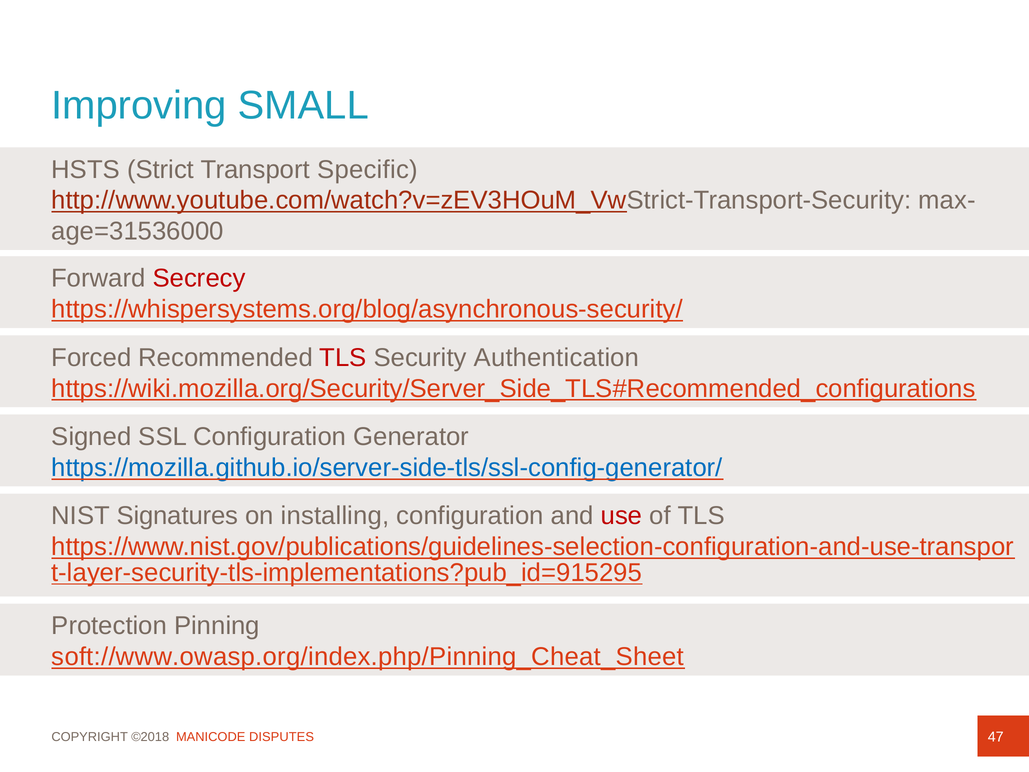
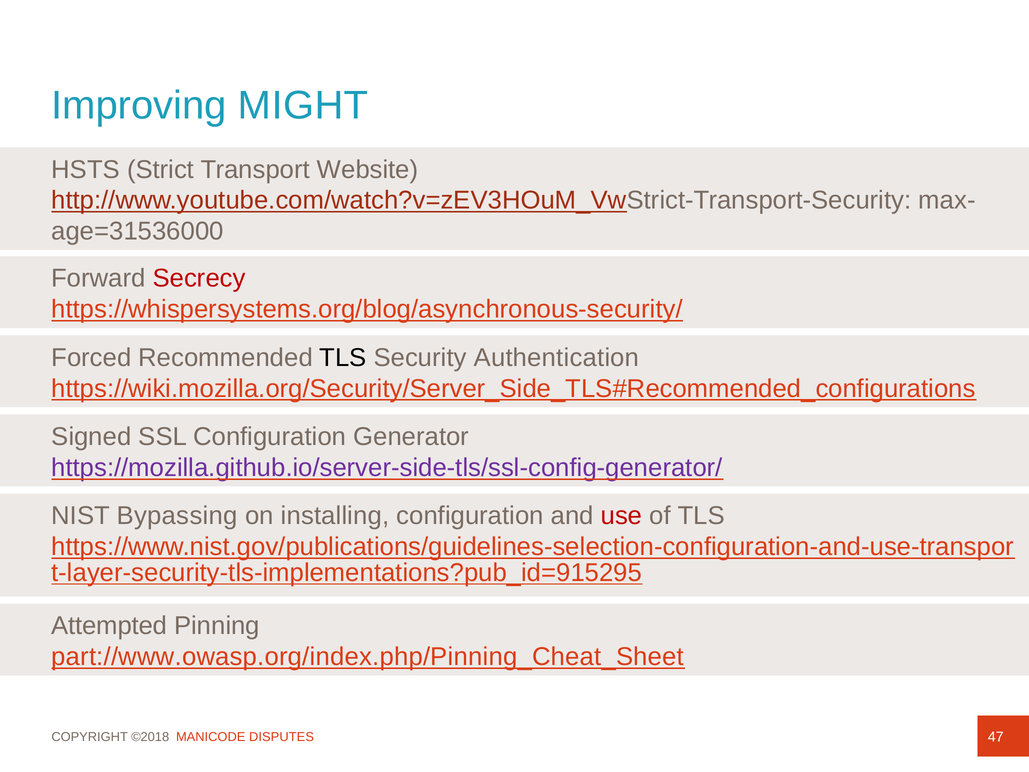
SMALL: SMALL -> MIGHT
Specific: Specific -> Website
TLS at (343, 358) colour: red -> black
https://mozilla.github.io/server-side-tls/ssl-config-generator/ colour: blue -> purple
Signatures: Signatures -> Bypassing
Protection: Protection -> Attempted
soft://www.owasp.org/index.php/Pinning_Cheat_Sheet: soft://www.owasp.org/index.php/Pinning_Cheat_Sheet -> part://www.owasp.org/index.php/Pinning_Cheat_Sheet
